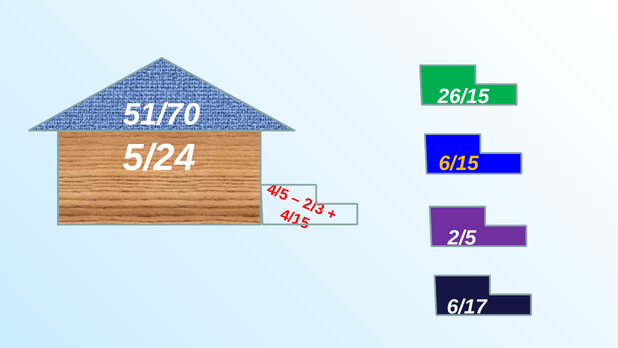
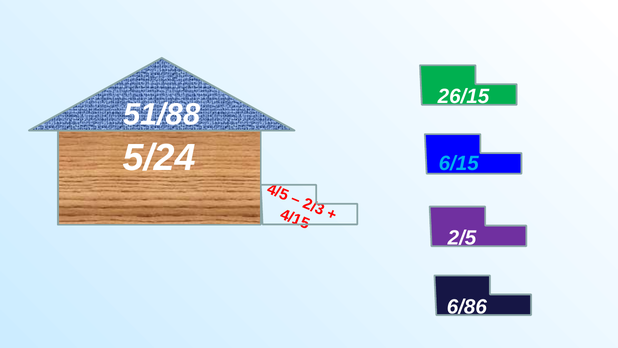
51/70: 51/70 -> 51/88
6/15 colour: yellow -> light blue
6/17: 6/17 -> 6/86
